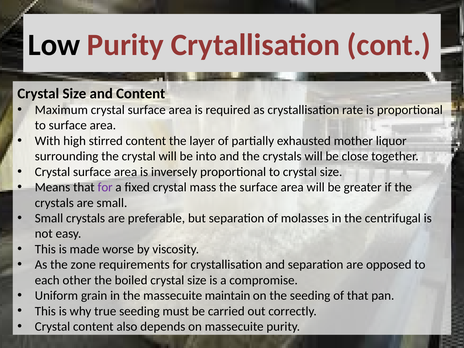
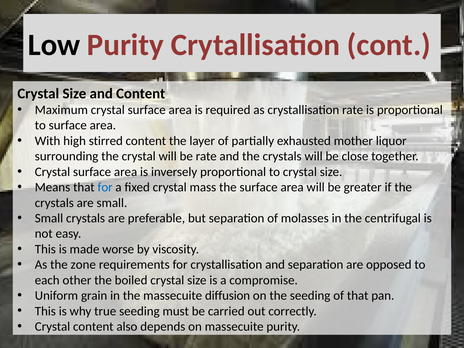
be into: into -> rate
for at (105, 187) colour: purple -> blue
maintain: maintain -> diffusion
